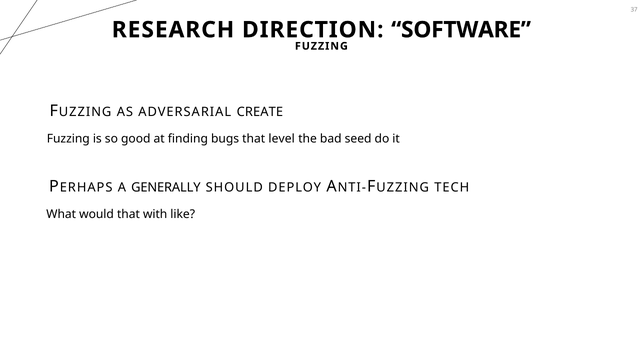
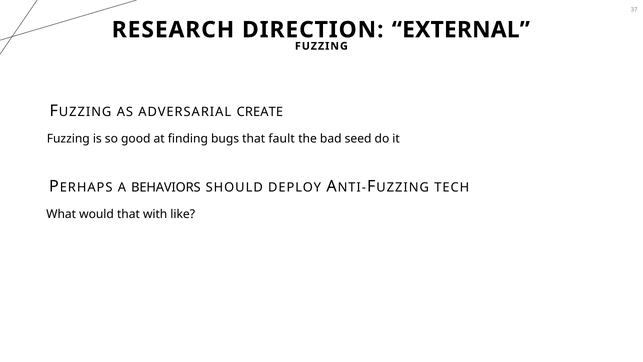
SOFTWARE: SOFTWARE -> EXTERNAL
level: level -> fault
GENERALLY: GENERALLY -> BEHAVIORS
